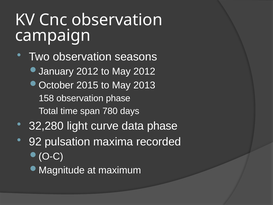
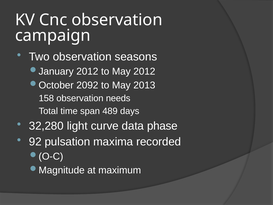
2015: 2015 -> 2092
observation phase: phase -> needs
780: 780 -> 489
